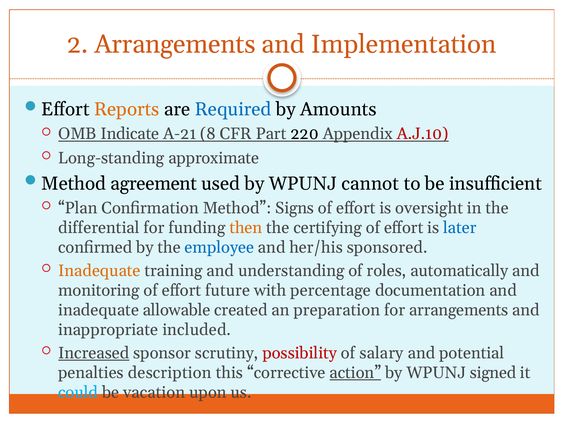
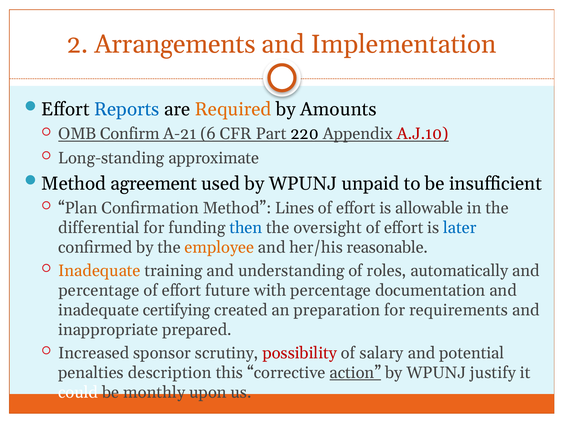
Reports colour: orange -> blue
Required colour: blue -> orange
Indicate: Indicate -> Confirm
8: 8 -> 6
cannot: cannot -> unpaid
Signs: Signs -> Lines
oversight: oversight -> allowable
then colour: orange -> blue
certifying: certifying -> oversight
employee colour: blue -> orange
sponsored: sponsored -> reasonable
monitoring at (99, 290): monitoring -> percentage
allowable: allowable -> certifying
for arrangements: arrangements -> requirements
included: included -> prepared
Increased underline: present -> none
signed: signed -> justify
could colour: light blue -> white
vacation: vacation -> monthly
